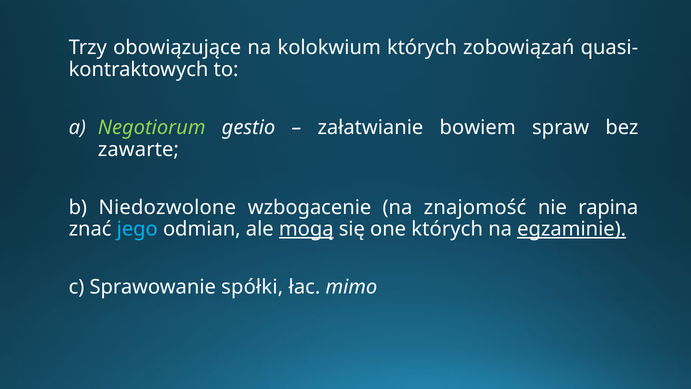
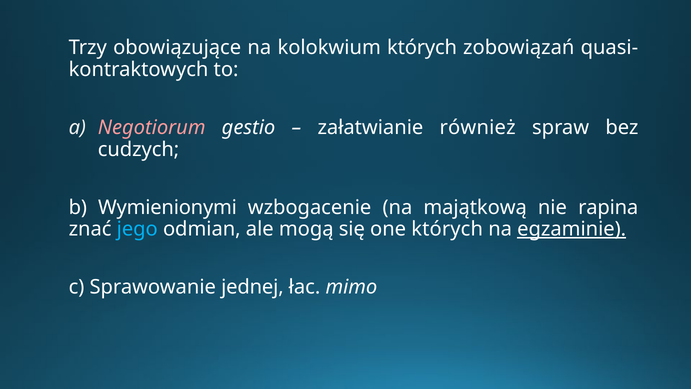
Negotiorum colour: light green -> pink
bowiem: bowiem -> również
zawarte: zawarte -> cudzych
Niedozwolone: Niedozwolone -> Wymienionymi
znajomość: znajomość -> majątkową
mogą underline: present -> none
spółki: spółki -> jednej
